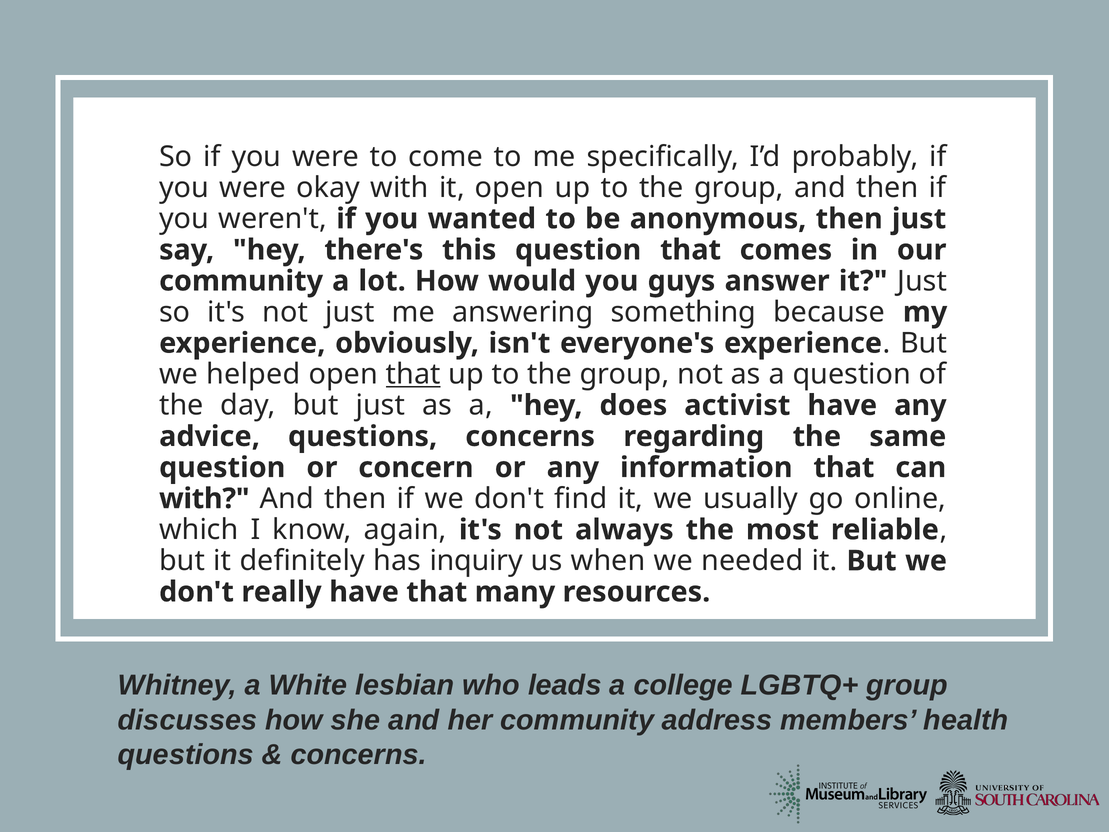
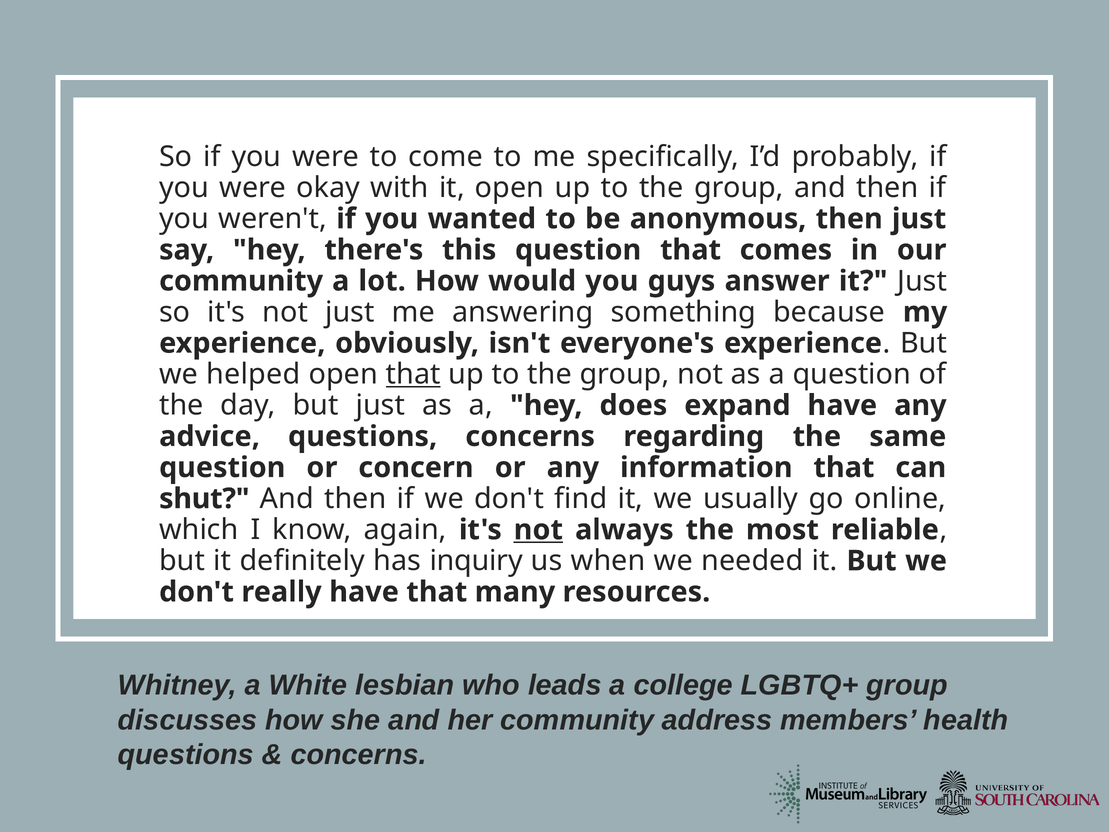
activist: activist -> expand
with at (204, 499): with -> shut
not at (538, 530) underline: none -> present
